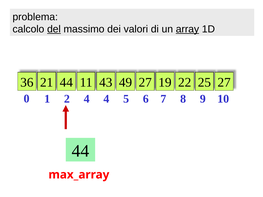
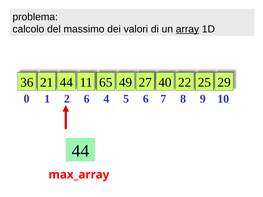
del underline: present -> none
43: 43 -> 65
19: 19 -> 40
25 27: 27 -> 29
2 4: 4 -> 6
